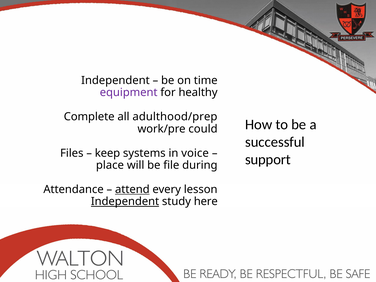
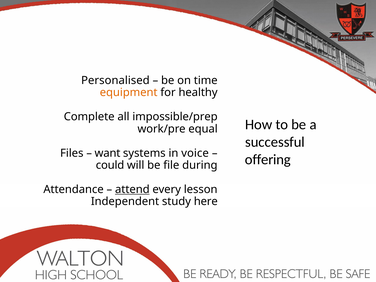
Independent at (115, 80): Independent -> Personalised
equipment colour: purple -> orange
adulthood/prep: adulthood/prep -> impossible/prep
could: could -> equal
keep: keep -> want
support: support -> offering
place: place -> could
Independent at (125, 202) underline: present -> none
